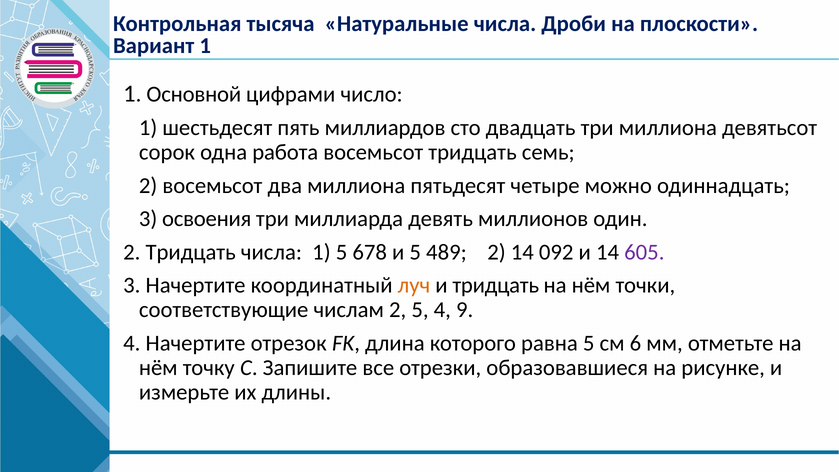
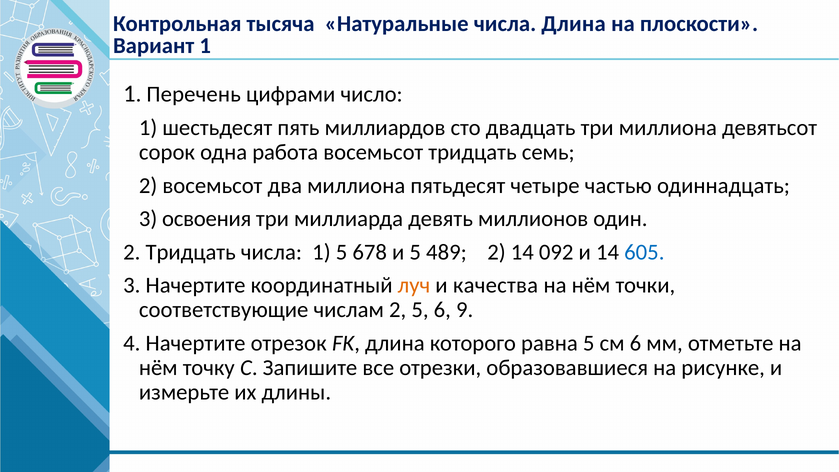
числа Дроби: Дроби -> Длина
Основной: Основной -> Перечень
можно: можно -> частью
605 colour: purple -> blue
и тридцать: тридцать -> качества
5 4: 4 -> 6
